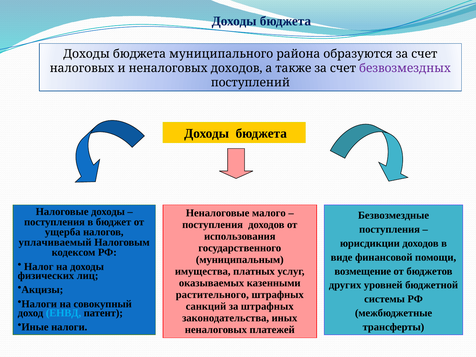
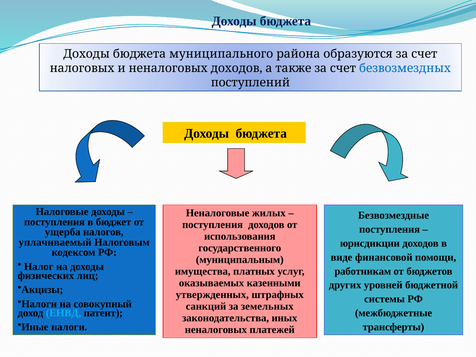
безвозмездных colour: purple -> blue
малого: малого -> жилых
возмещение: возмещение -> работникам
растительного: растительного -> утвержденных
за штрафных: штрафных -> земельных
